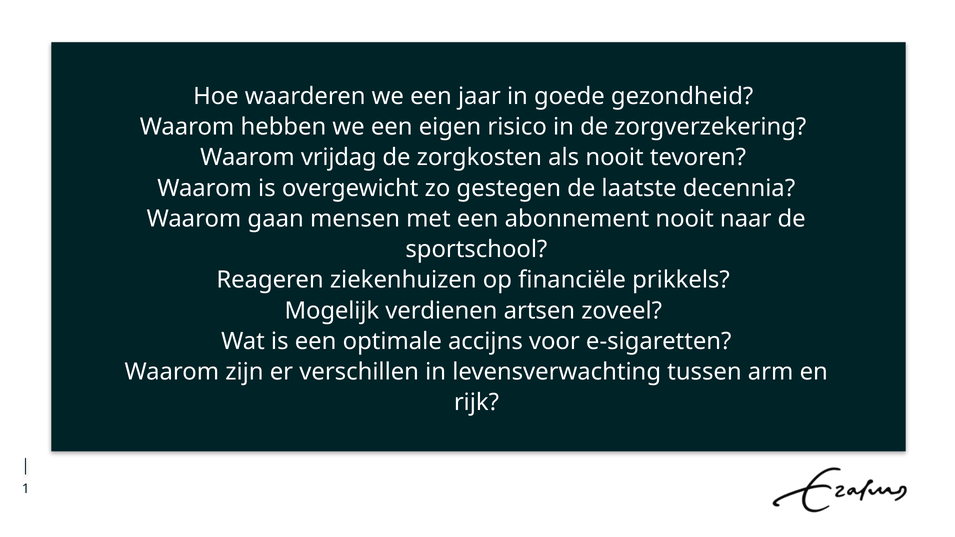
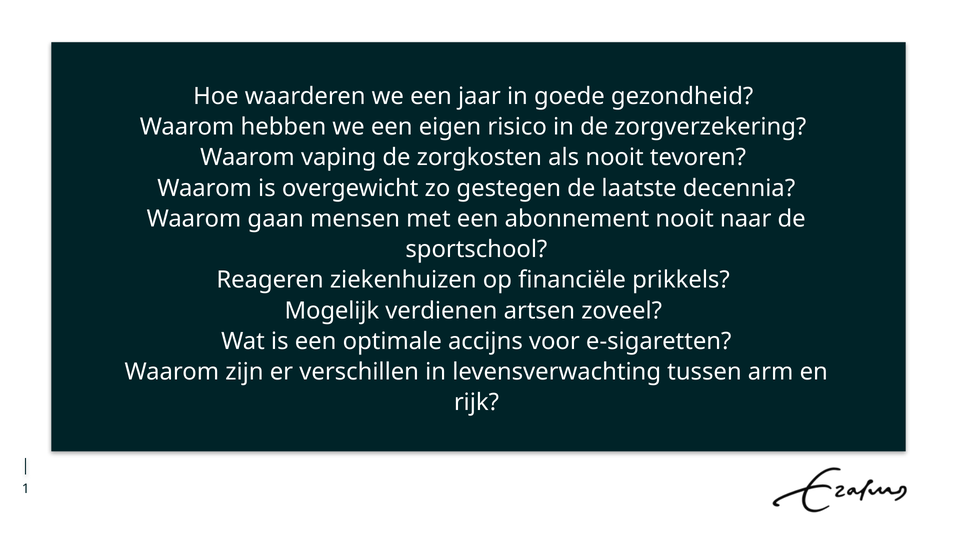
vrijdag: vrijdag -> vaping
